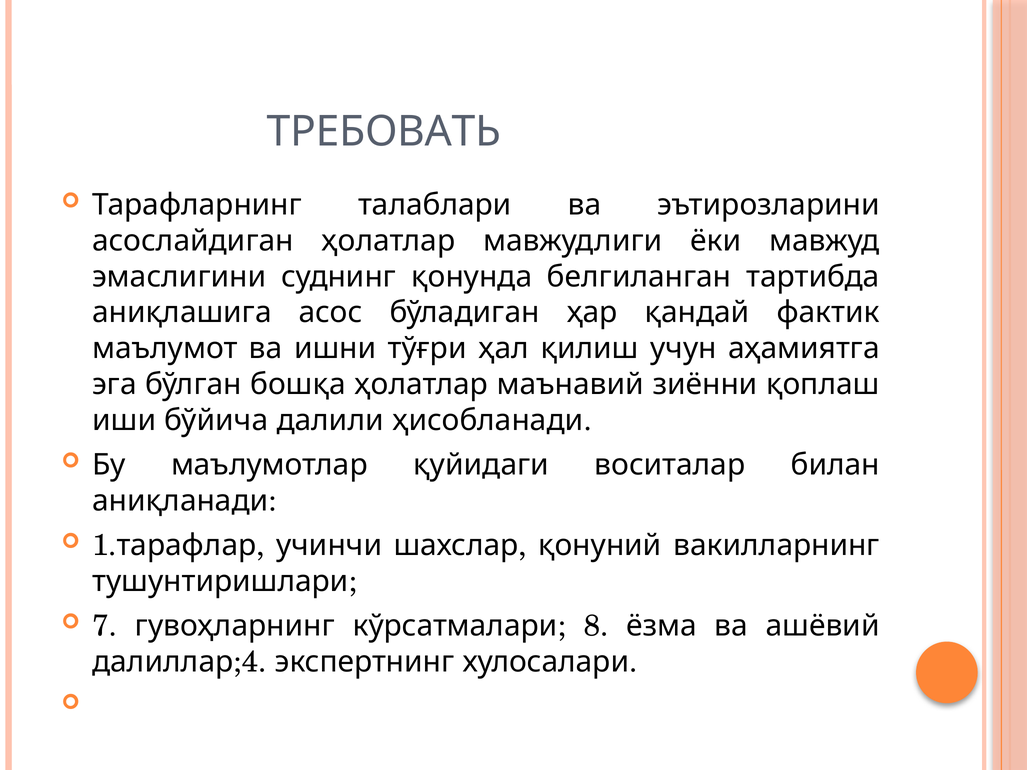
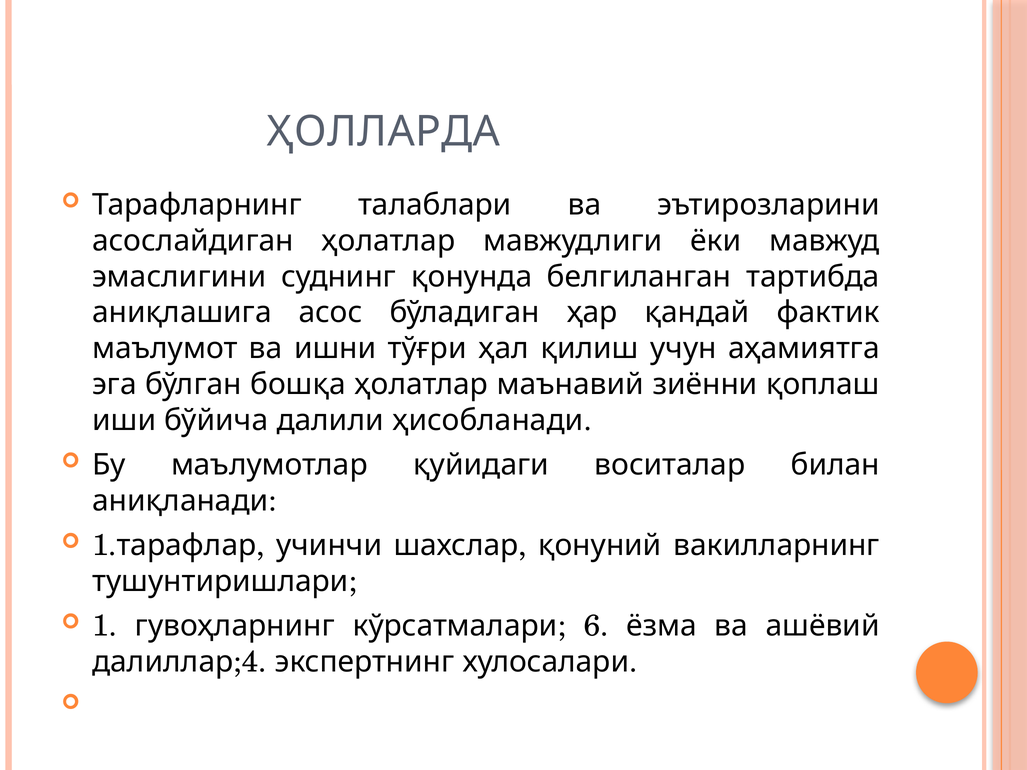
ТРЕБОВАТЬ: ТРЕБОВАТЬ -> ҲОЛЛАРДА
7 at (105, 626): 7 -> 1
8: 8 -> 6
